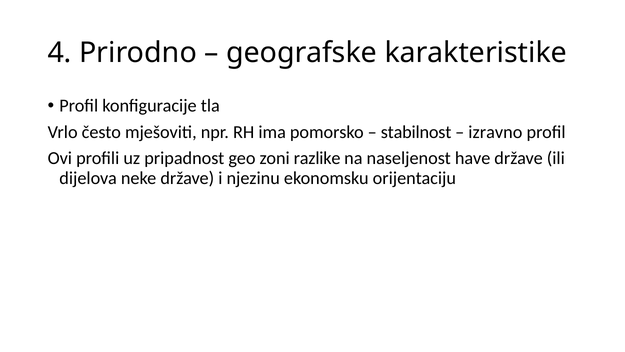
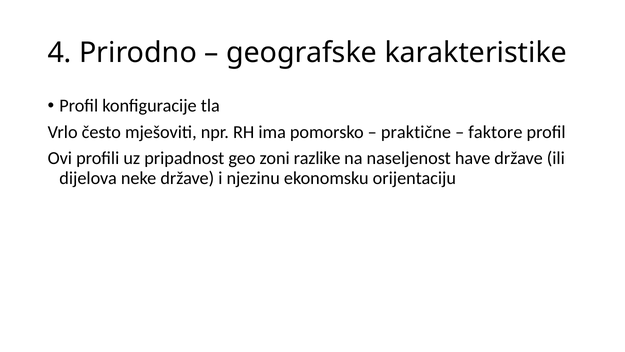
stabilnost: stabilnost -> praktične
izravno: izravno -> faktore
